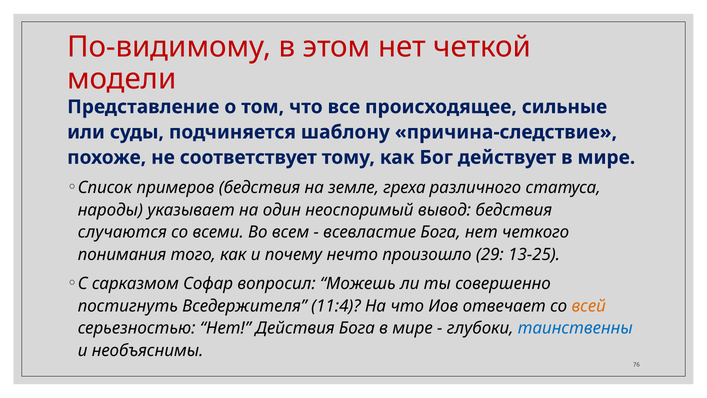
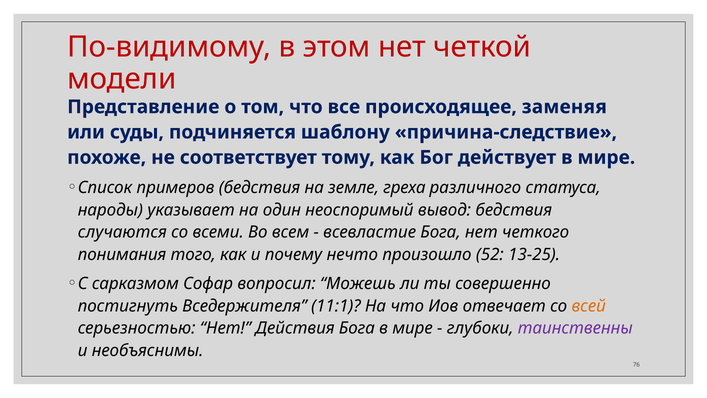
сильные: сильные -> заменяя
29: 29 -> 52
11:4: 11:4 -> 11:1
таинственны colour: blue -> purple
